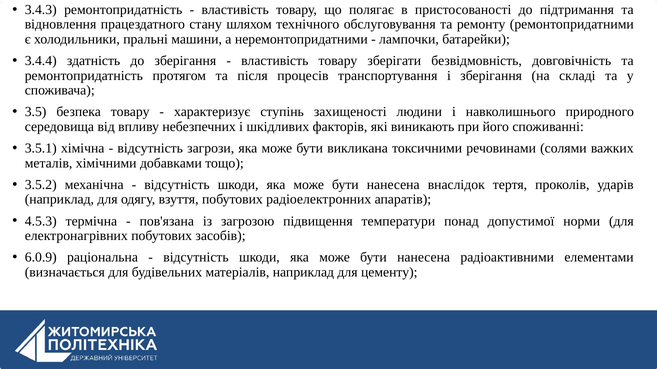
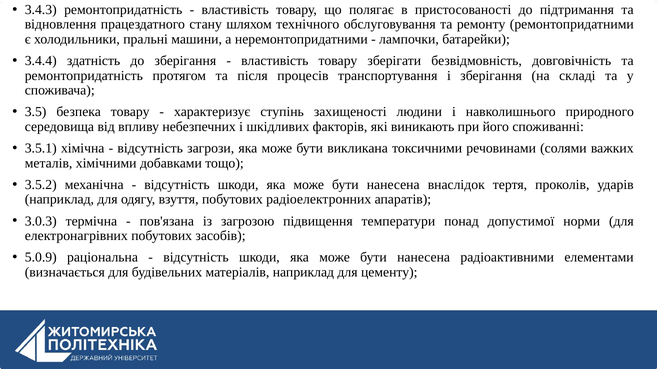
4.5.3: 4.5.3 -> 3.0.3
6.0.9: 6.0.9 -> 5.0.9
